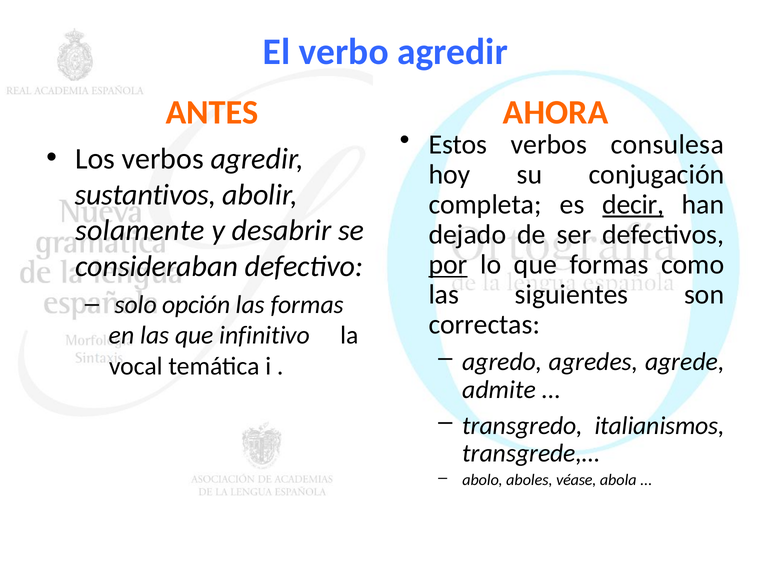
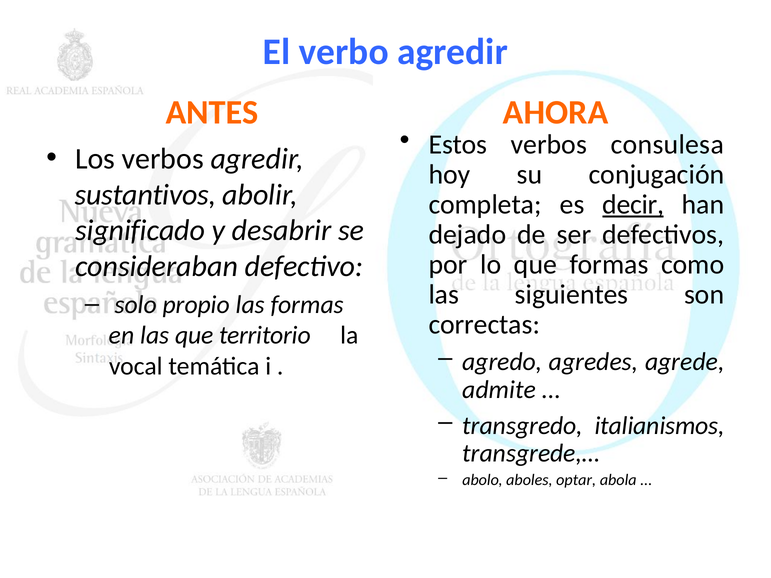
solamente: solamente -> significado
por underline: present -> none
opción: opción -> propio
infinitivo: infinitivo -> territorio
véase: véase -> optar
